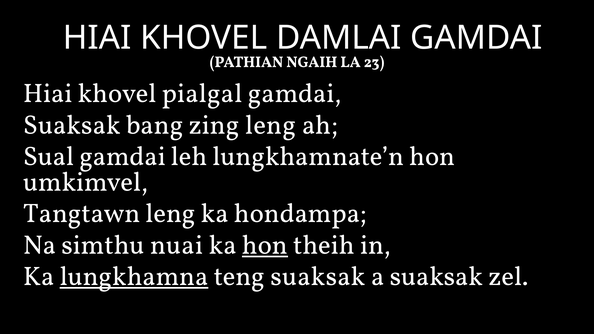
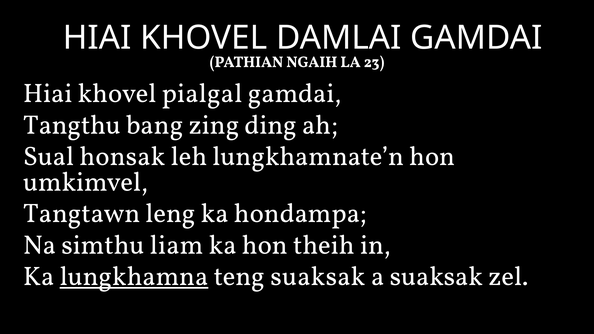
Suaksak at (72, 125): Suaksak -> Tangthu
zing leng: leng -> ding
Sual gamdai: gamdai -> honsak
nuai: nuai -> liam
hon at (265, 245) underline: present -> none
